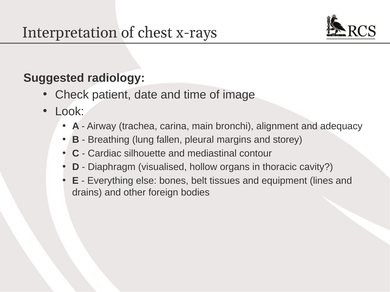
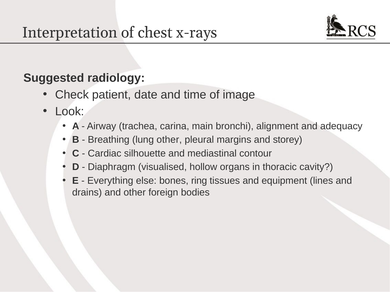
lung fallen: fallen -> other
belt: belt -> ring
